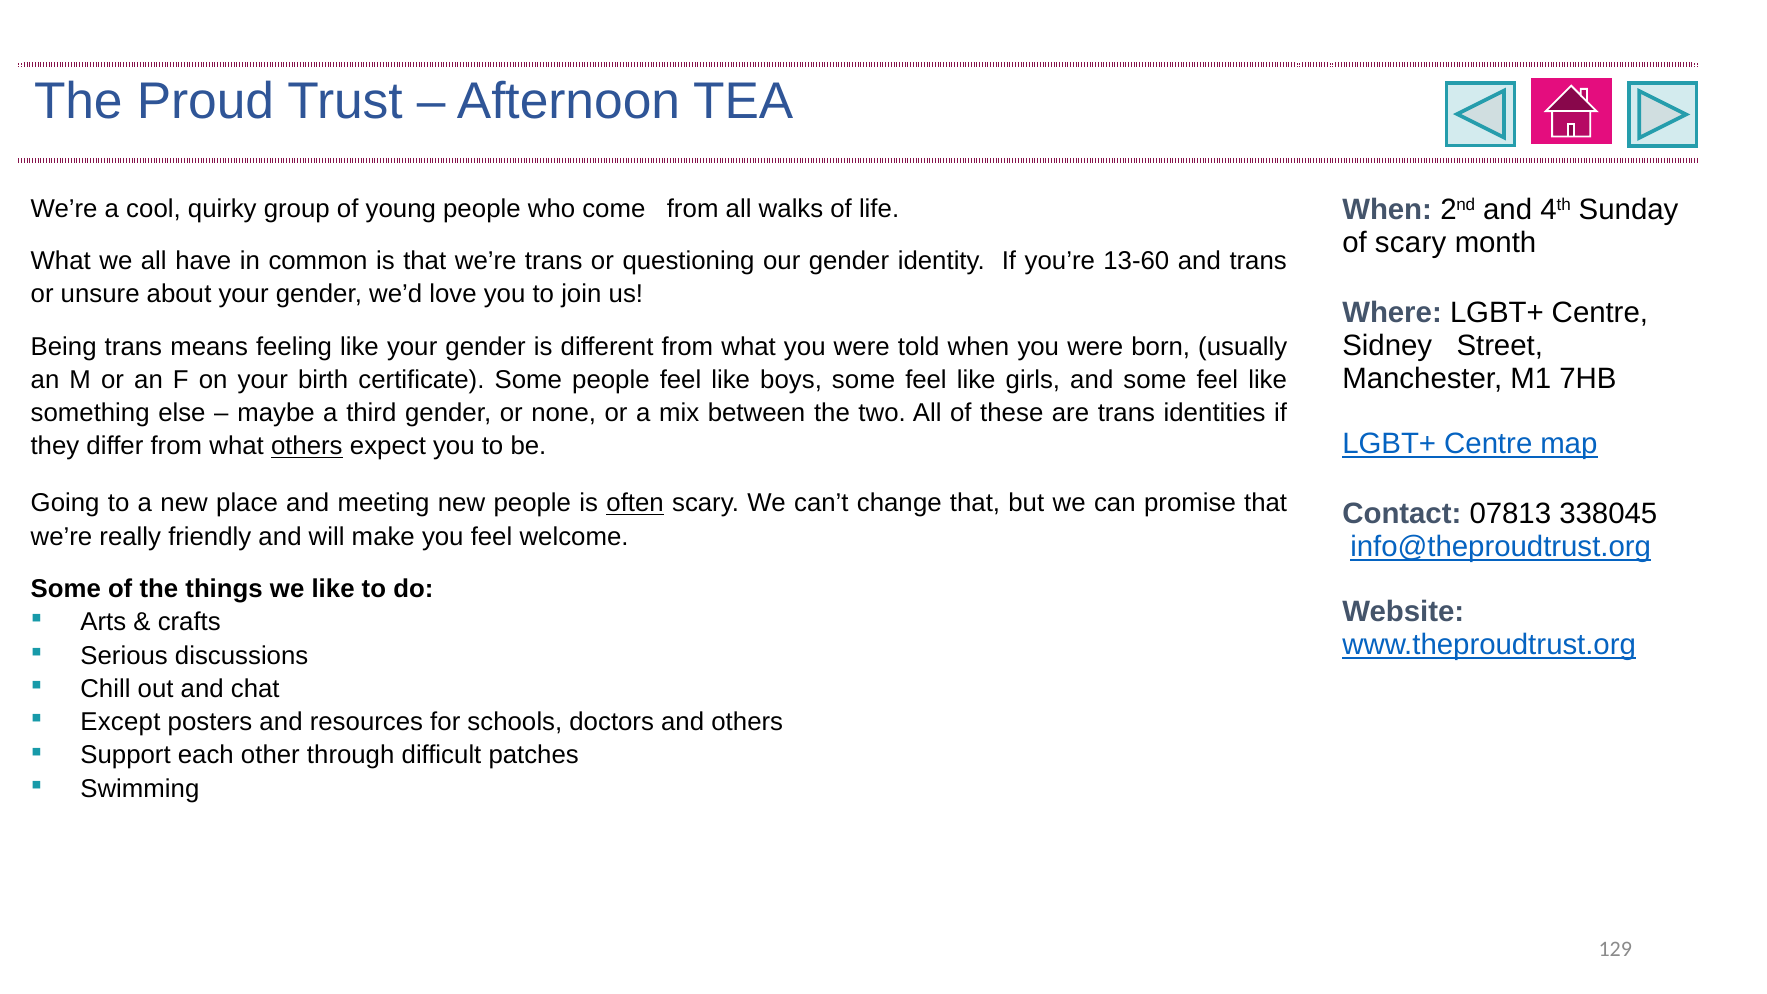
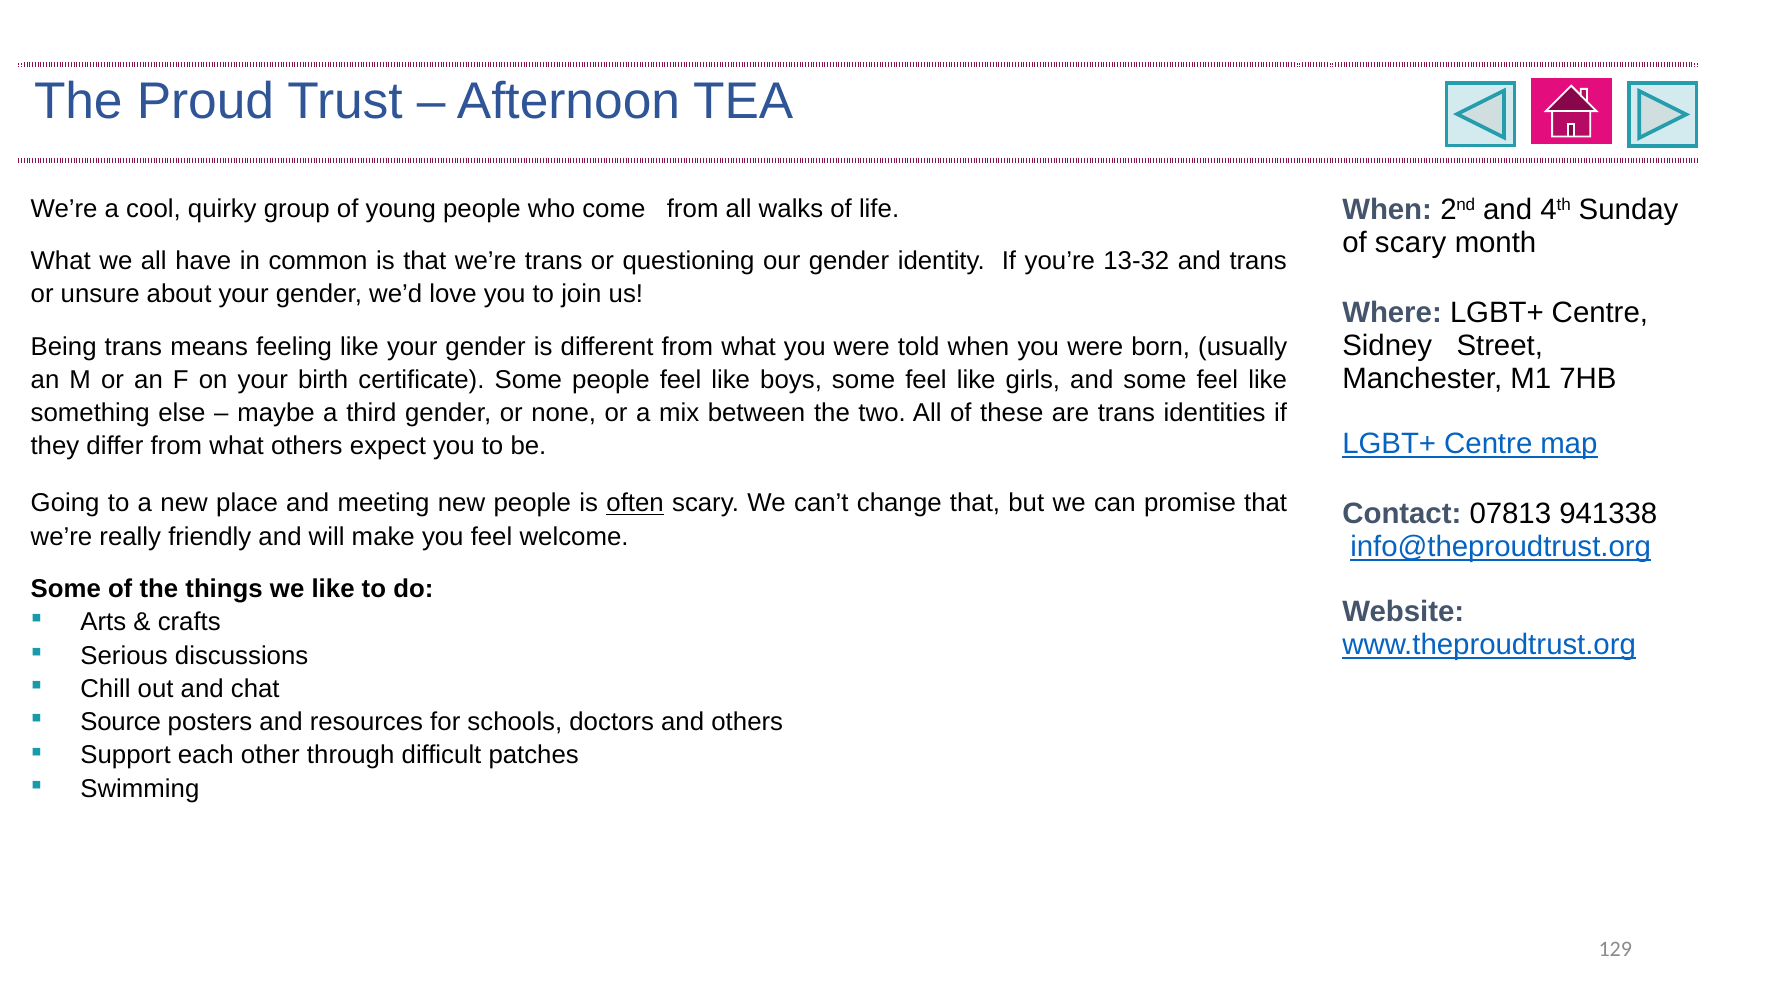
13-60: 13-60 -> 13-32
others at (307, 446) underline: present -> none
338045: 338045 -> 941338
Except: Except -> Source
